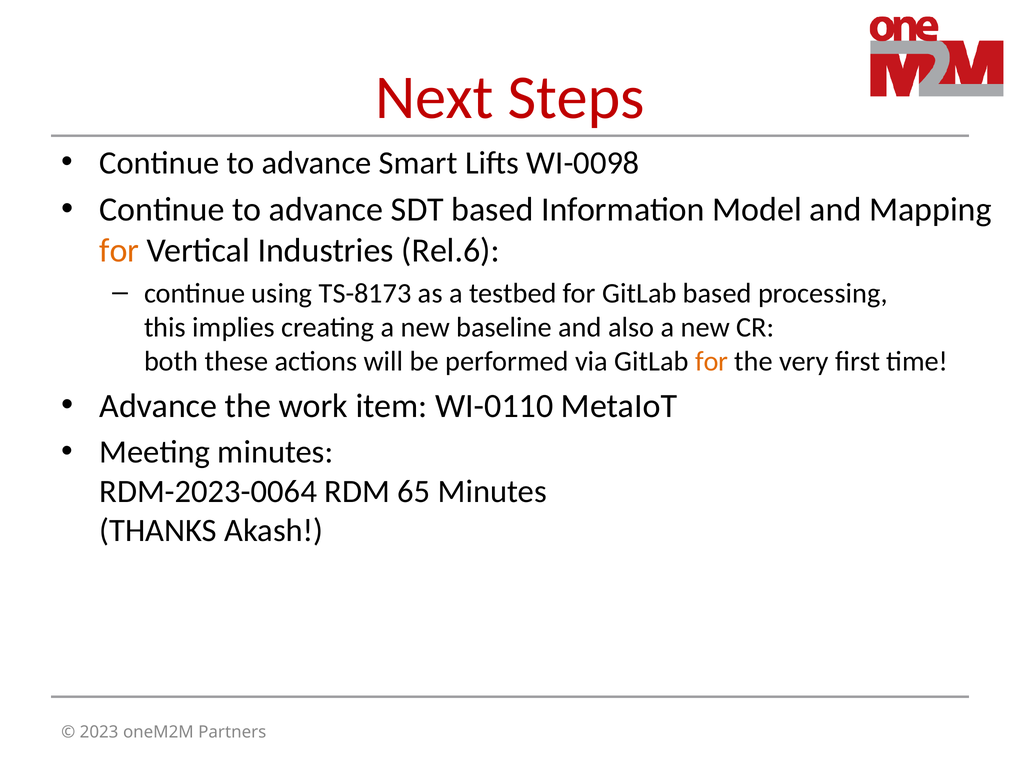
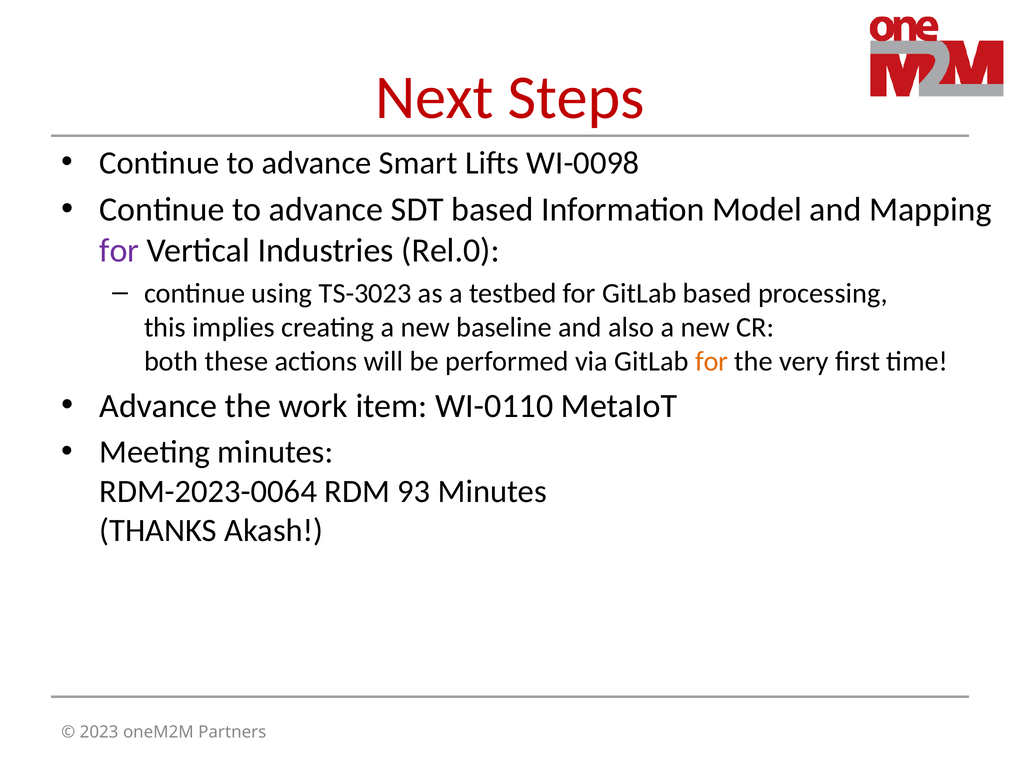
for at (119, 251) colour: orange -> purple
Rel.6: Rel.6 -> Rel.0
TS-8173: TS-8173 -> TS-3023
65: 65 -> 93
